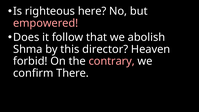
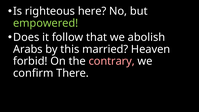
empowered colour: pink -> light green
Shma: Shma -> Arabs
director: director -> married
